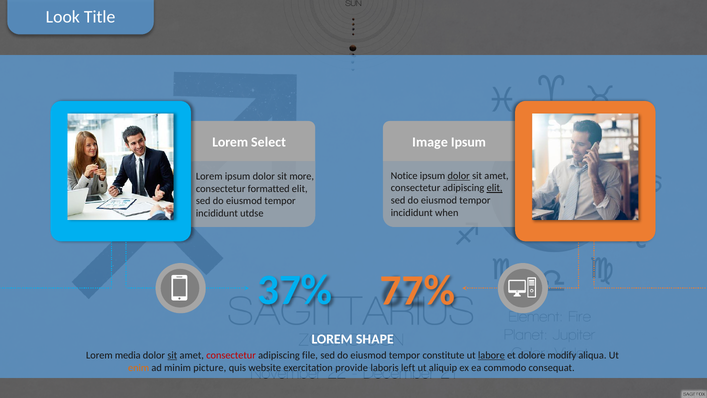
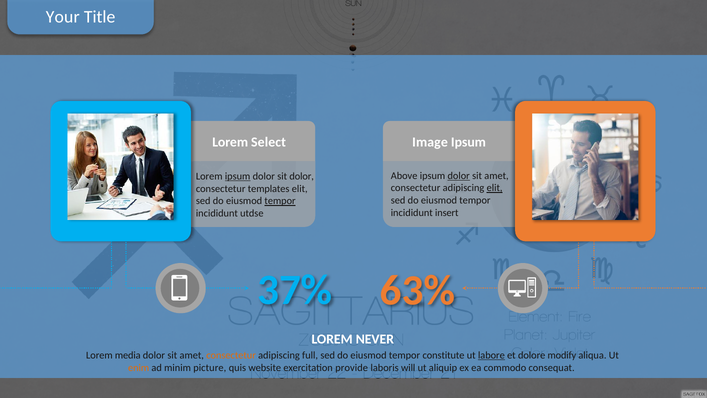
Look: Look -> Your
Notice: Notice -> Above
ipsum at (238, 176) underline: none -> present
sit more: more -> dolor
formatted: formatted -> templates
tempor at (280, 201) underline: none -> present
when: when -> insert
77%: 77% -> 63%
SHAPE: SHAPE -> NEVER
sit at (172, 355) underline: present -> none
consectetur at (231, 355) colour: red -> orange
file: file -> full
left: left -> will
